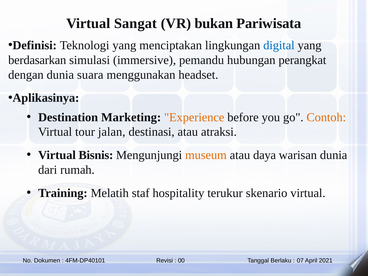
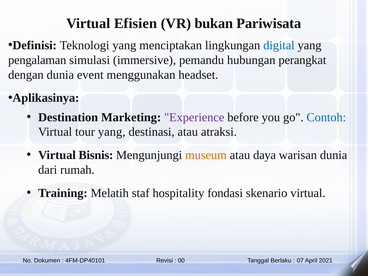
Sangat: Sangat -> Efisien
berdasarkan: berdasarkan -> pengalaman
suara: suara -> event
Experience colour: orange -> purple
Contoh colour: orange -> blue
tour jalan: jalan -> yang
terukur: terukur -> fondasi
